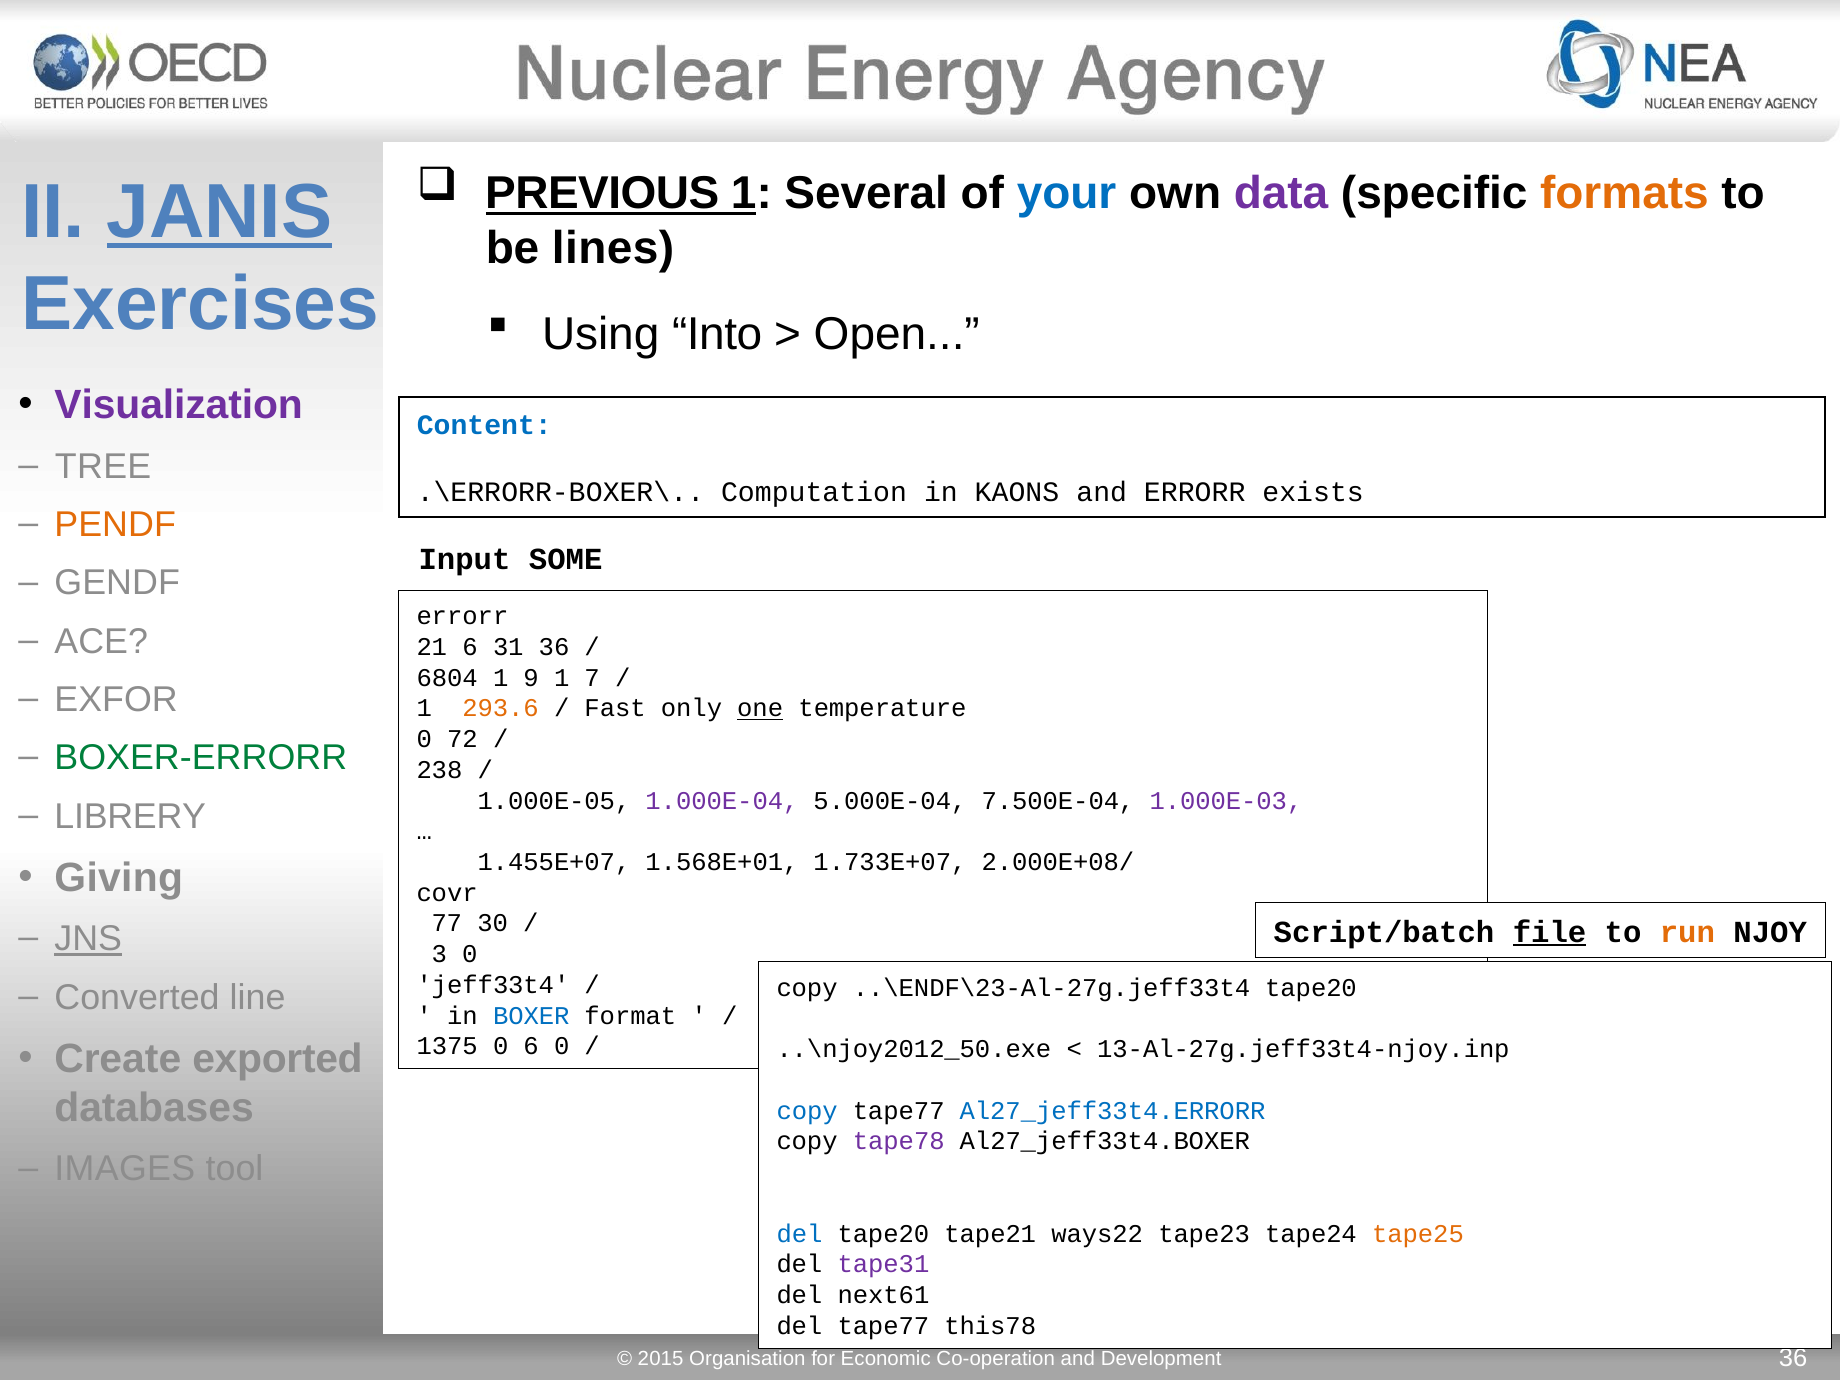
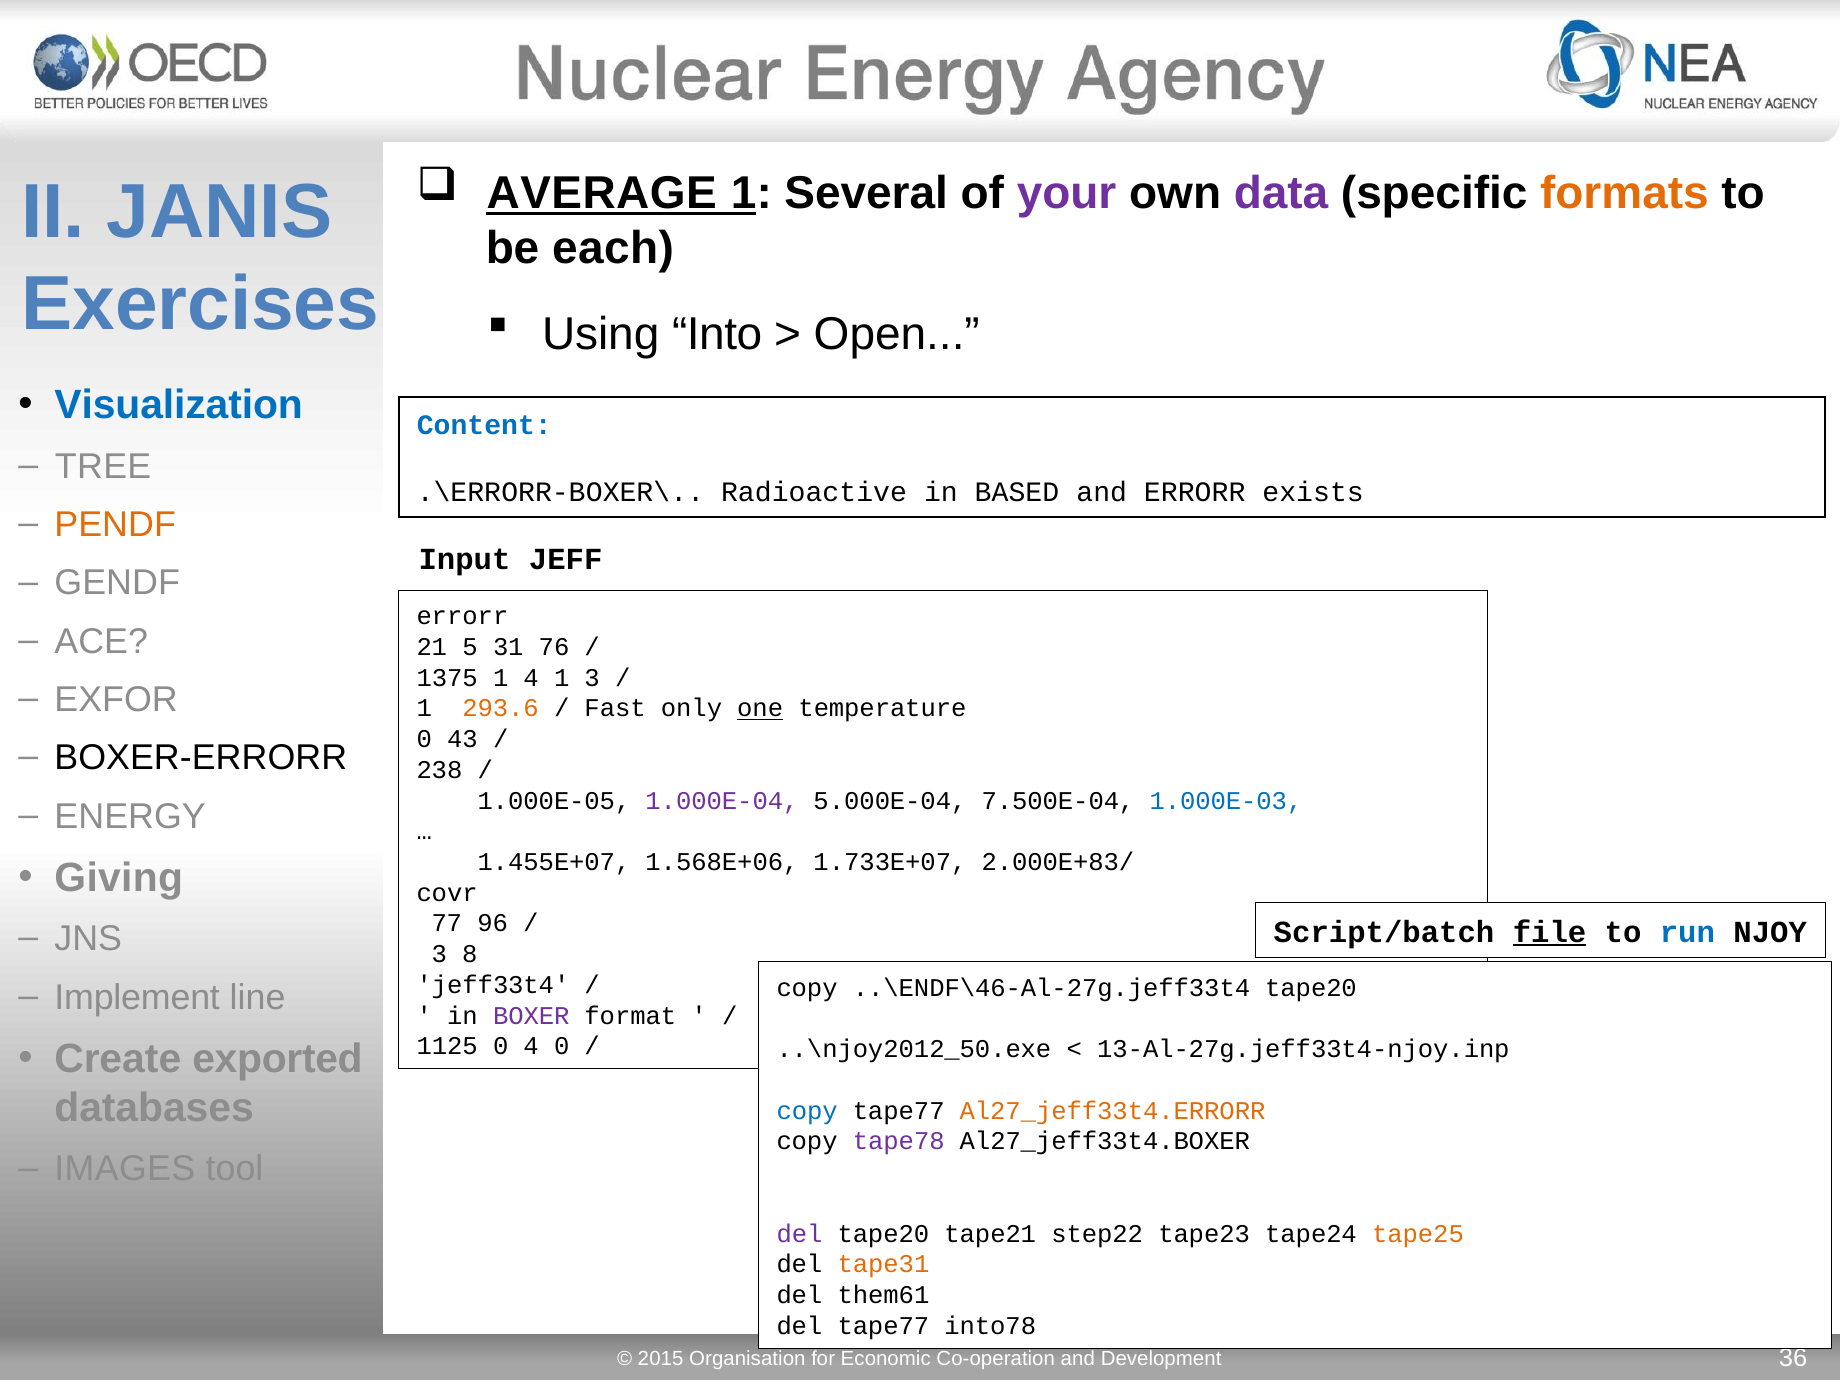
PREVIOUS: PREVIOUS -> AVERAGE
your colour: blue -> purple
JANIS underline: present -> none
lines: lines -> each
Visualization colour: purple -> blue
Computation: Computation -> Radioactive
KAONS: KAONS -> BASED
SOME: SOME -> JEFF
21 6: 6 -> 5
31 36: 36 -> 76
6804: 6804 -> 1375
1 9: 9 -> 4
1 7: 7 -> 3
72: 72 -> 43
BOXER-ERRORR colour: green -> black
1.000E-03 colour: purple -> blue
LIBRERY: LIBRERY -> ENERGY
1.568E+01: 1.568E+01 -> 1.568E+06
2.000E+08/: 2.000E+08/ -> 2.000E+83/
30: 30 -> 96
JNS underline: present -> none
run colour: orange -> blue
3 0: 0 -> 8
..\ENDF\23-Al-27g.jeff33t4: ..\ENDF\23-Al-27g.jeff33t4 -> ..\ENDF\46-Al-27g.jeff33t4
Converted: Converted -> Implement
BOXER colour: blue -> purple
1375: 1375 -> 1125
0 6: 6 -> 4
Al27_jeff33t4.ERRORR colour: blue -> orange
del at (799, 1234) colour: blue -> purple
ways22: ways22 -> step22
tape31 colour: purple -> orange
next61: next61 -> them61
this78: this78 -> into78
